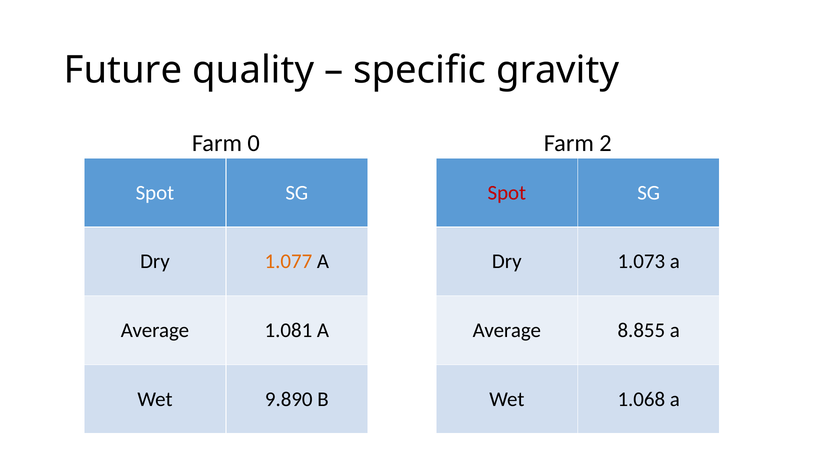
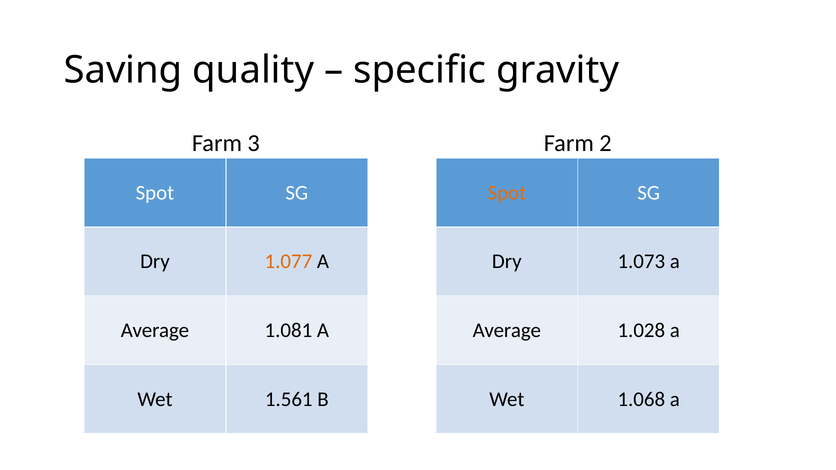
Future: Future -> Saving
0: 0 -> 3
Spot at (507, 193) colour: red -> orange
8.855: 8.855 -> 1.028
9.890: 9.890 -> 1.561
